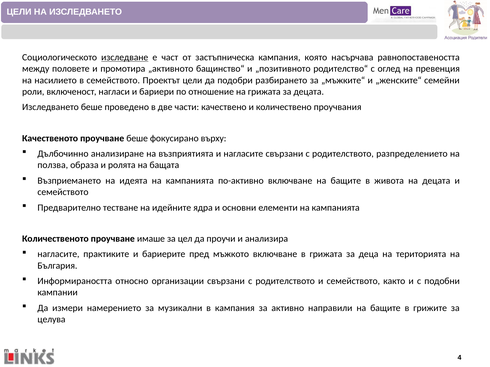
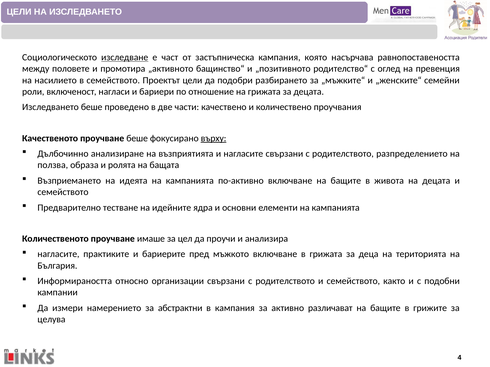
върху underline: none -> present
музикални: музикални -> абстрактни
направили: направили -> различават
